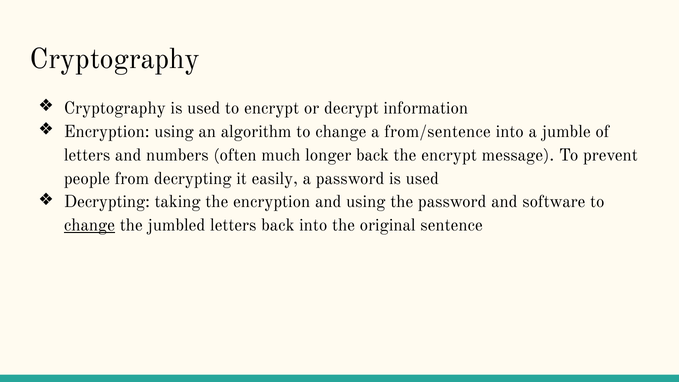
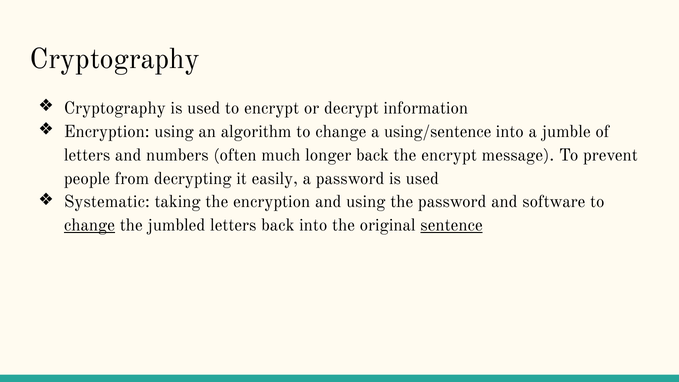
from/sentence: from/sentence -> using/sentence
Decrypting at (107, 202): Decrypting -> Systematic
sentence underline: none -> present
